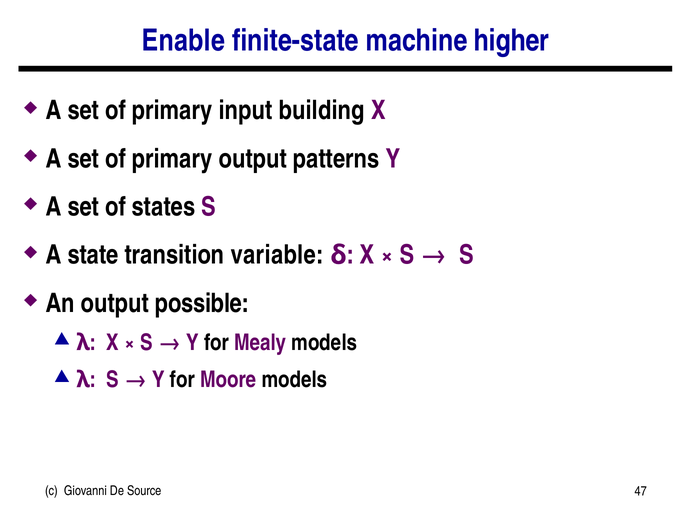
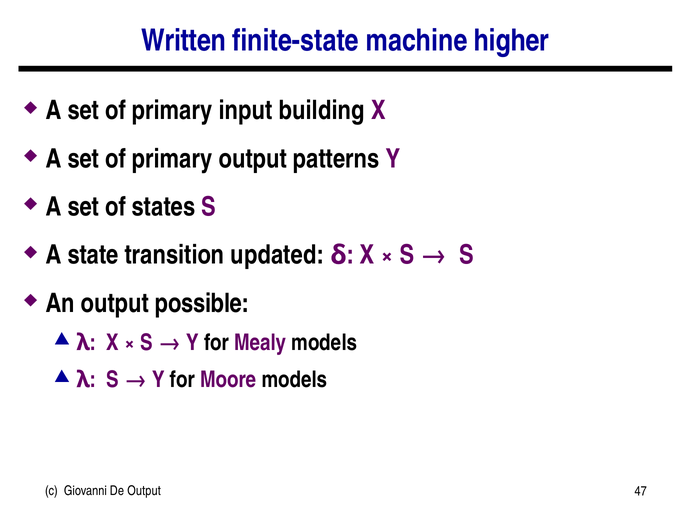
Enable: Enable -> Written
variable: variable -> updated
De Source: Source -> Output
